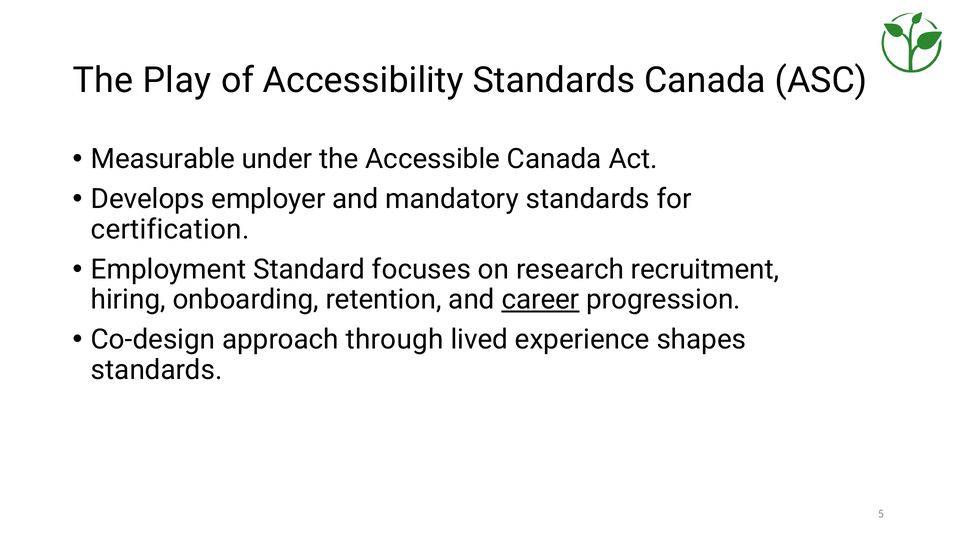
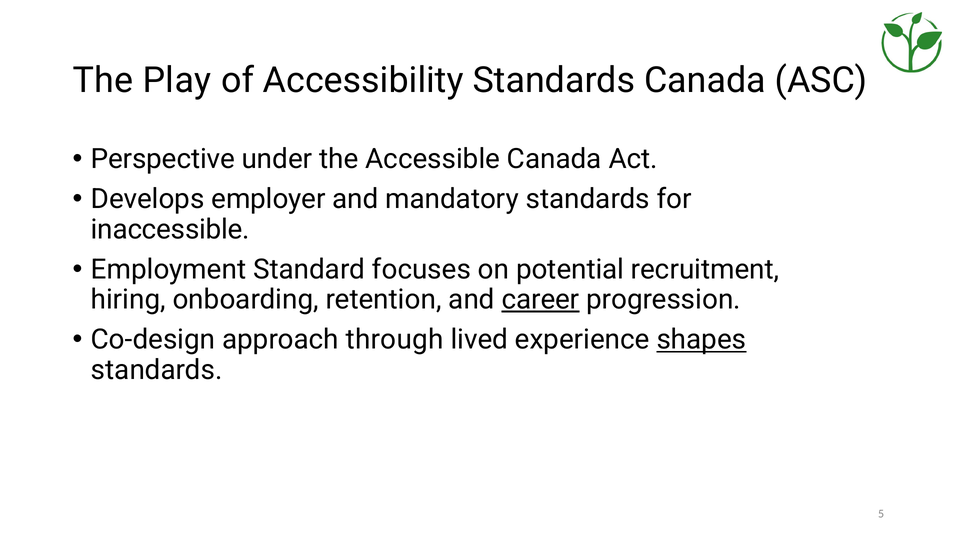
Measurable: Measurable -> Perspective
certification: certification -> inaccessible
research: research -> potential
shapes underline: none -> present
